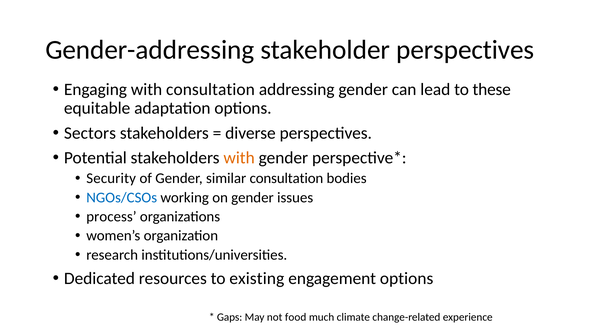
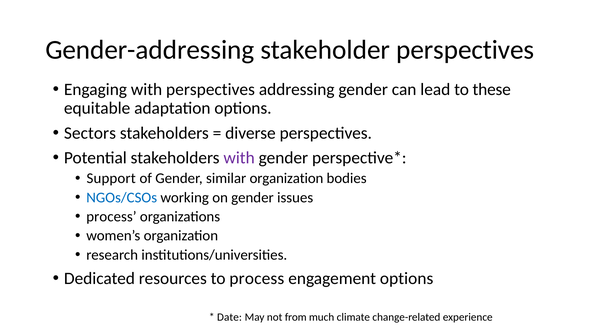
with consultation: consultation -> perspectives
with at (239, 158) colour: orange -> purple
Security: Security -> Support
similar consultation: consultation -> organization
to existing: existing -> process
Gaps: Gaps -> Date
food: food -> from
